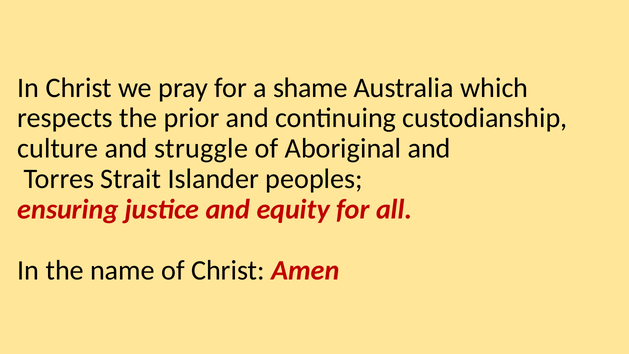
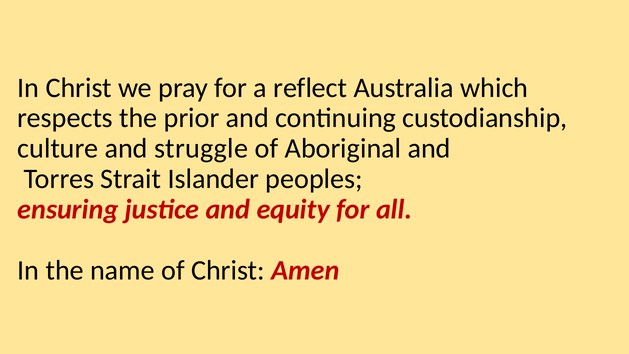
shame: shame -> reflect
